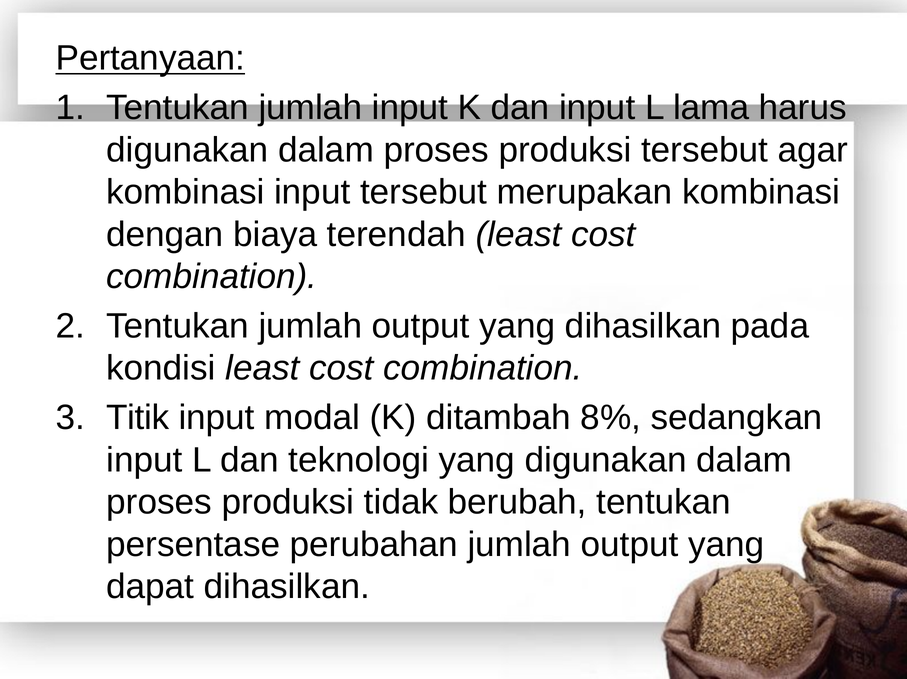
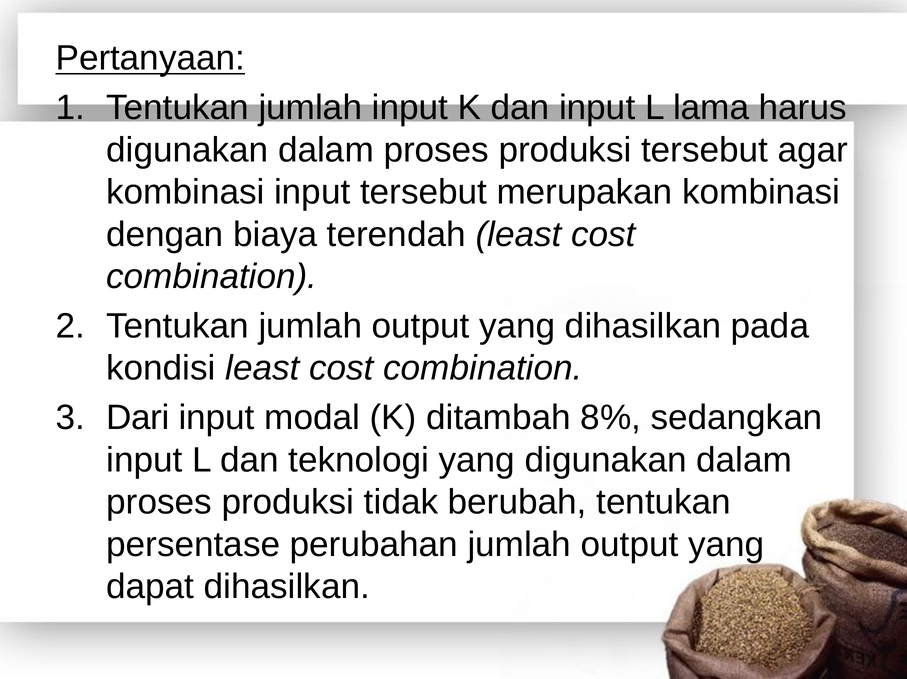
Titik: Titik -> Dari
